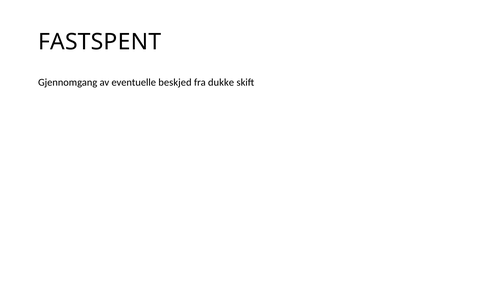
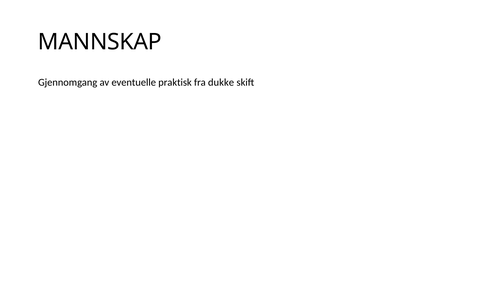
FASTSPENT: FASTSPENT -> MANNSKAP
beskjed: beskjed -> praktisk
